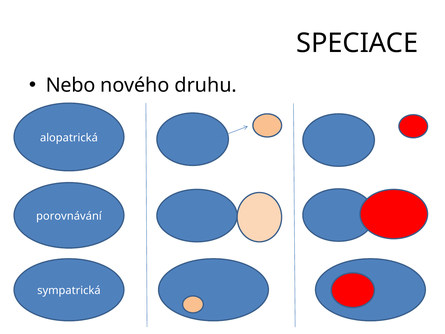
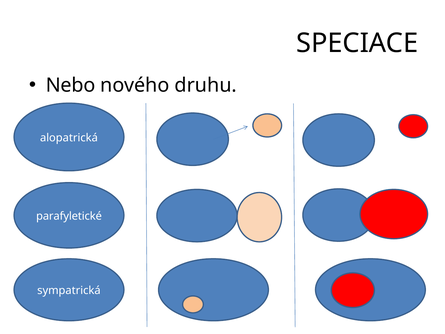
porovnávání: porovnávání -> parafyletické
